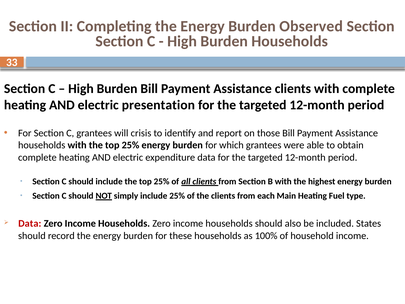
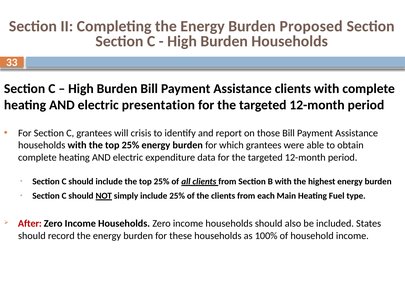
Observed: Observed -> Proposed
Data at (30, 223): Data -> After
